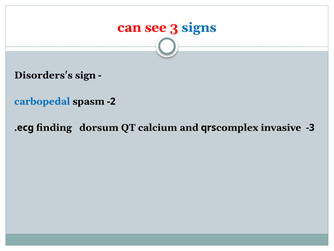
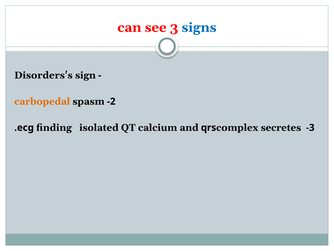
carbopedal colour: blue -> orange
dorsum: dorsum -> isolated
invasive: invasive -> secretes
